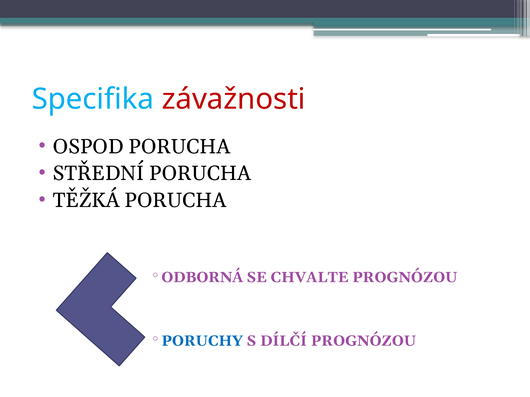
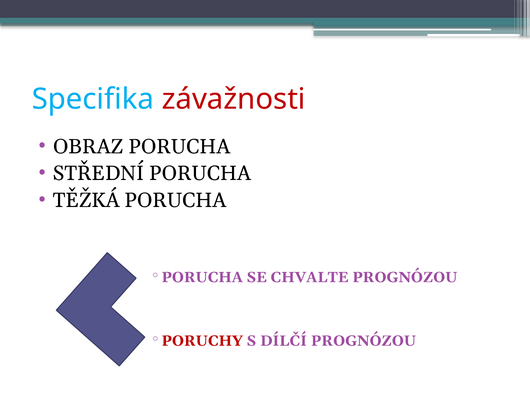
OSPOD: OSPOD -> OBRAZ
ODBORNÁ at (202, 278): ODBORNÁ -> PORUCHA
PORUCHY colour: blue -> red
